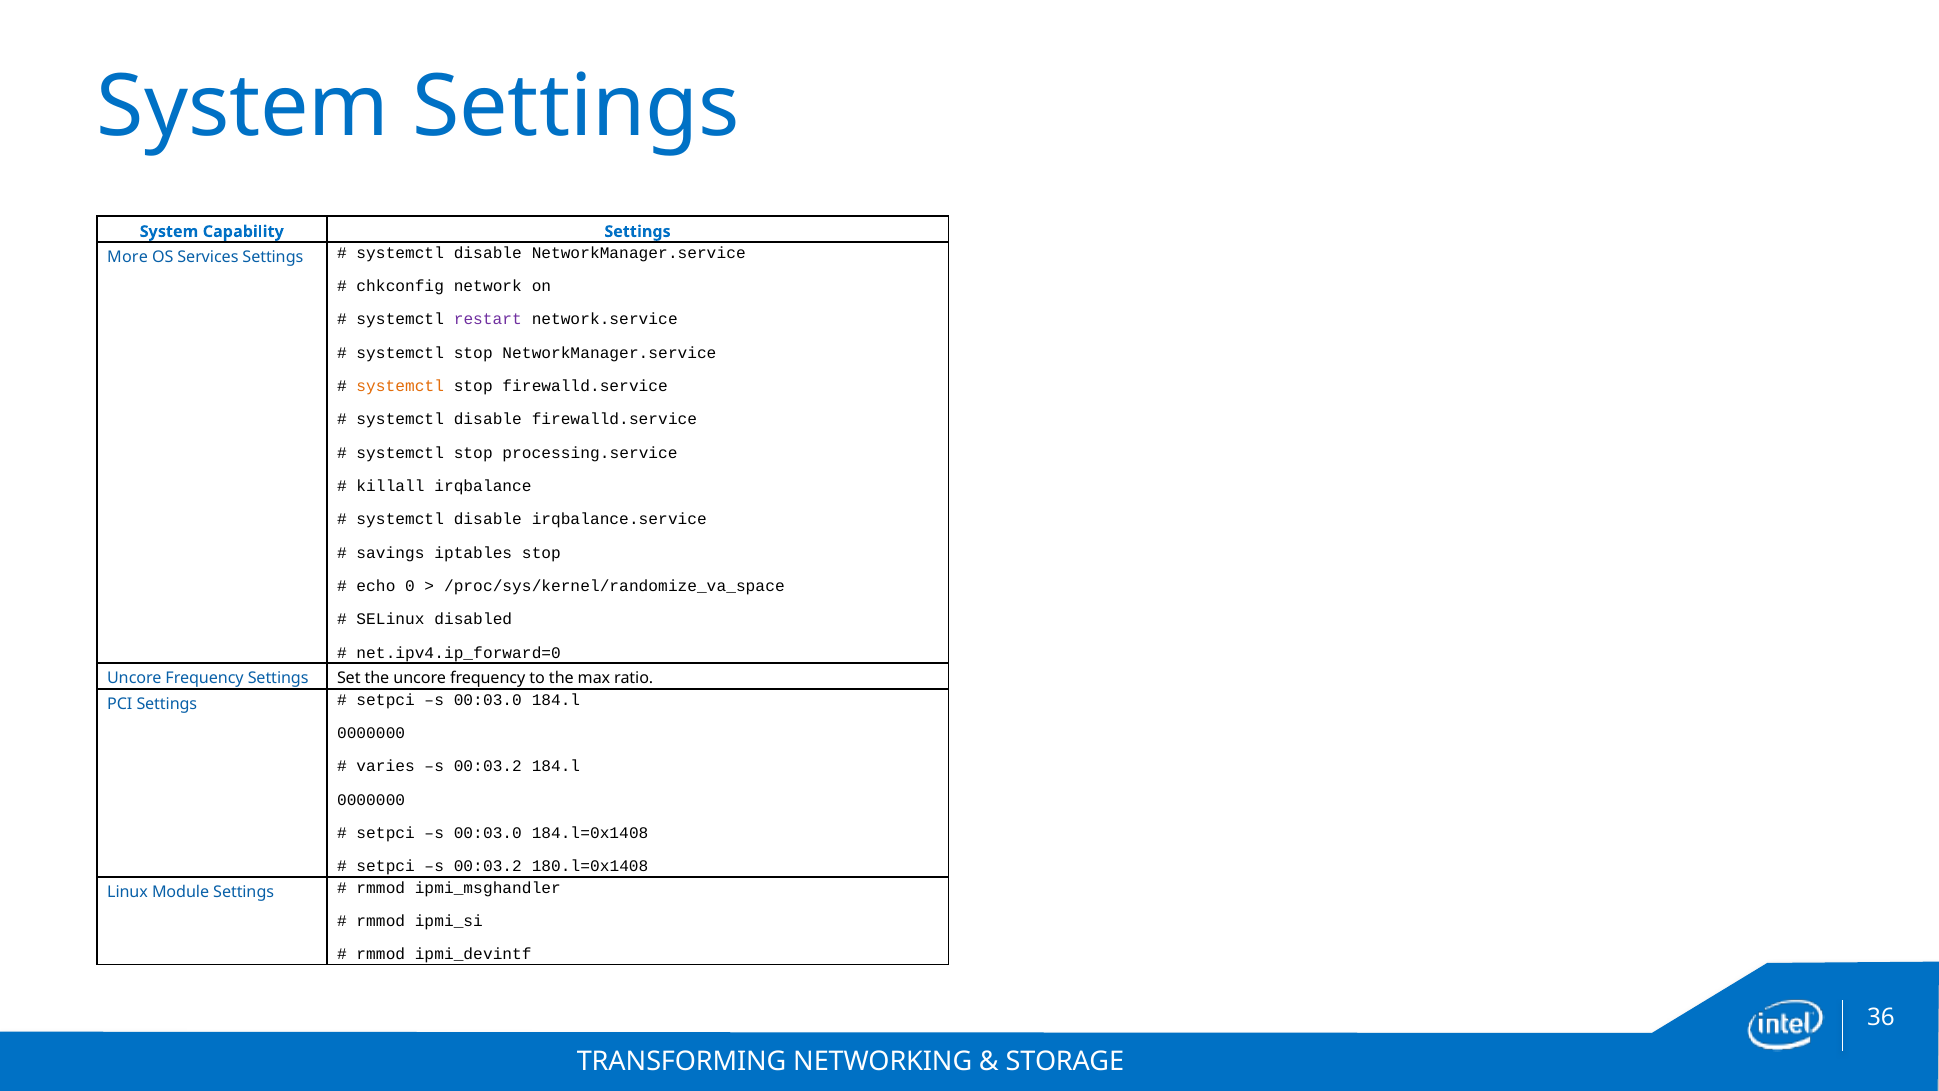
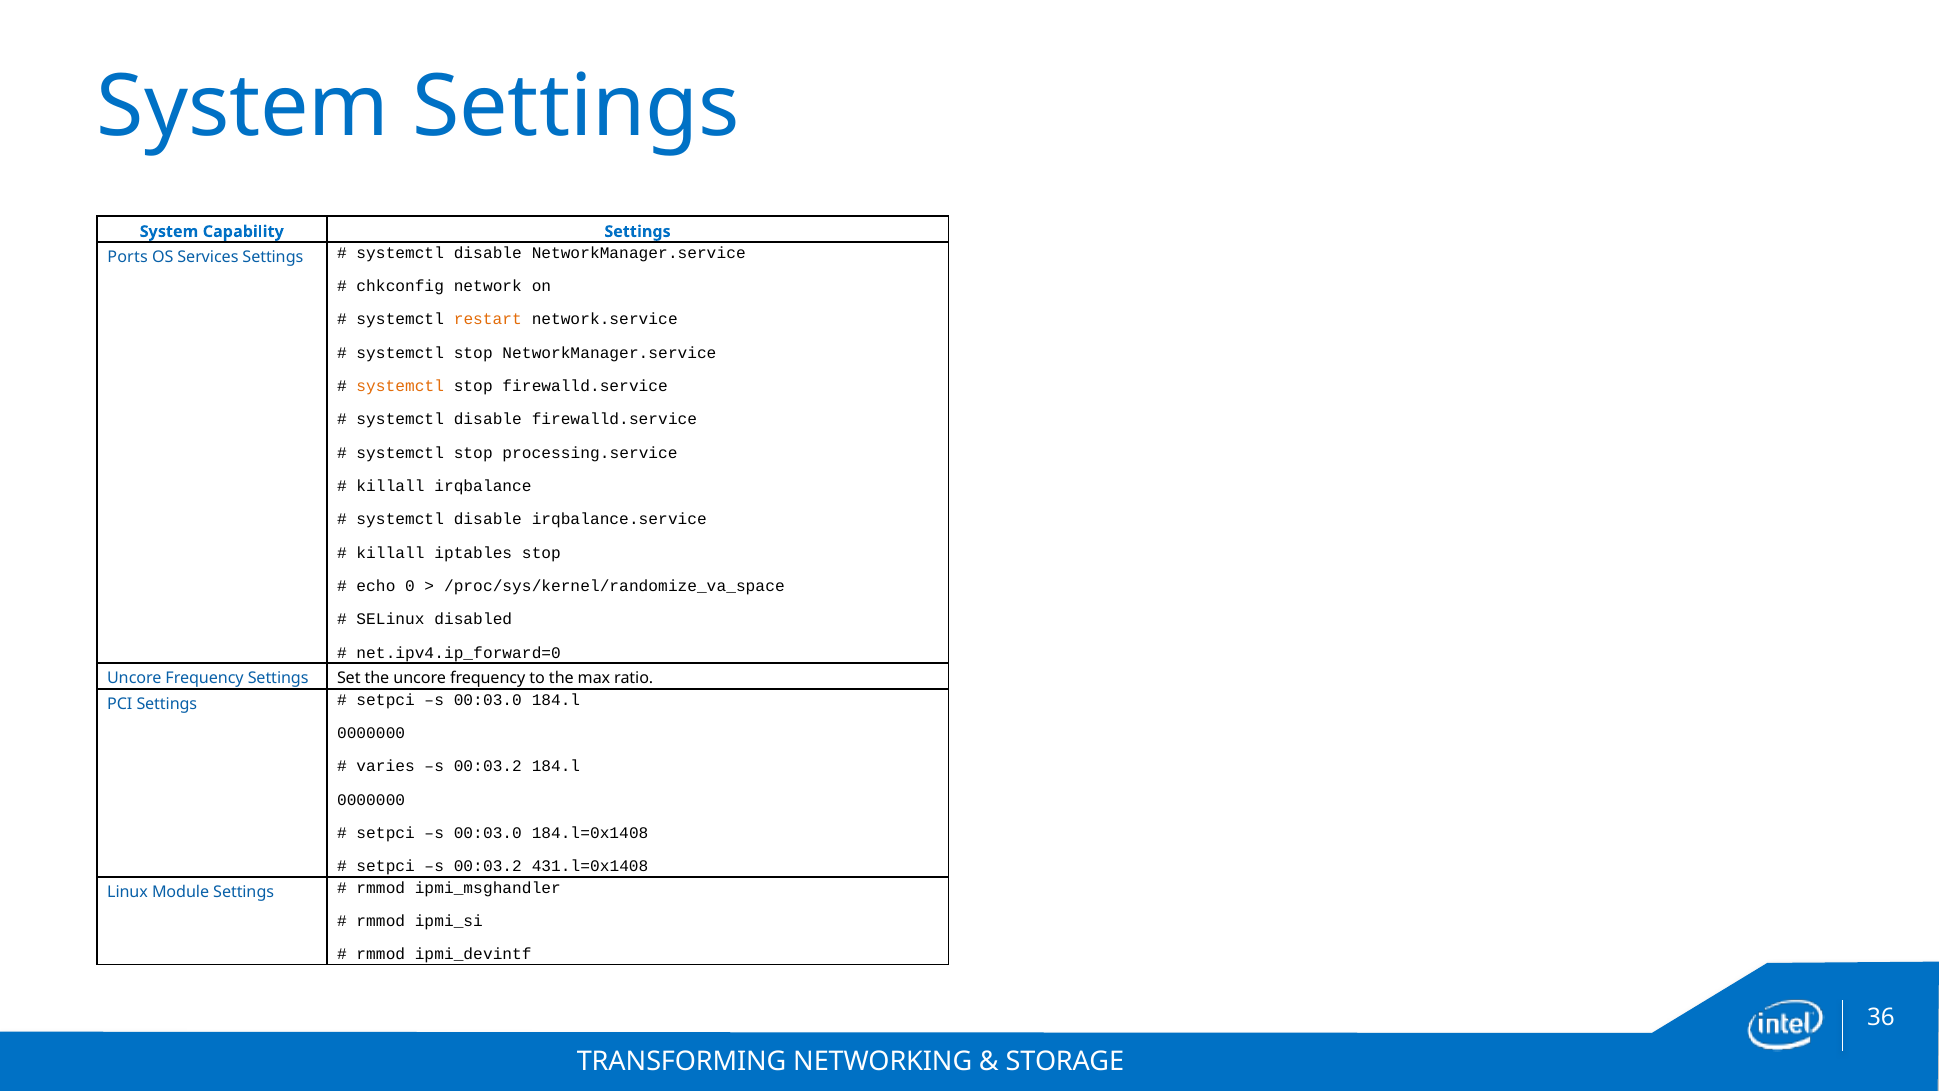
More: More -> Ports
restart colour: purple -> orange
savings at (390, 553): savings -> killall
180.l=0x1408: 180.l=0x1408 -> 431.l=0x1408
